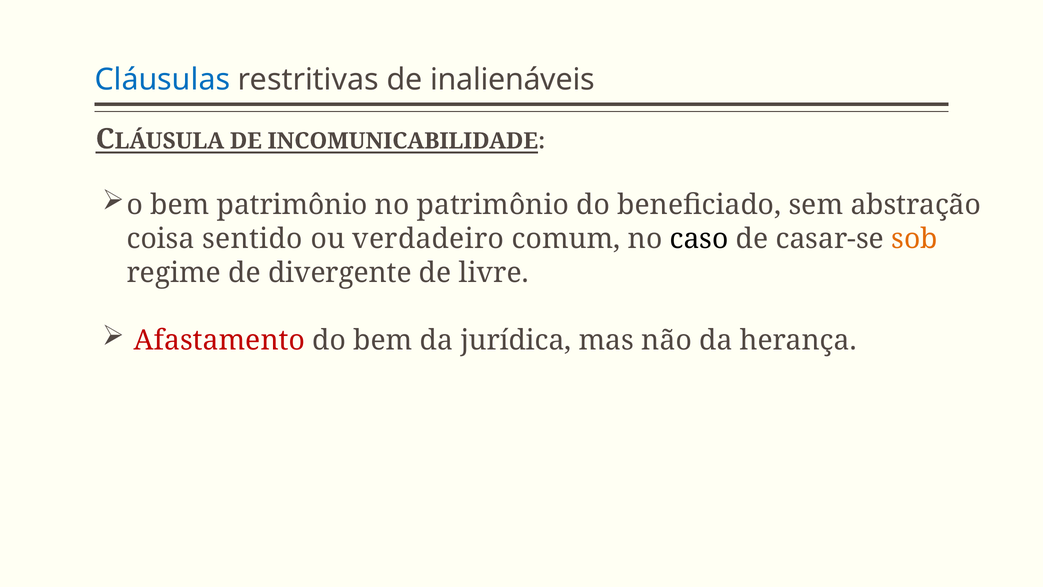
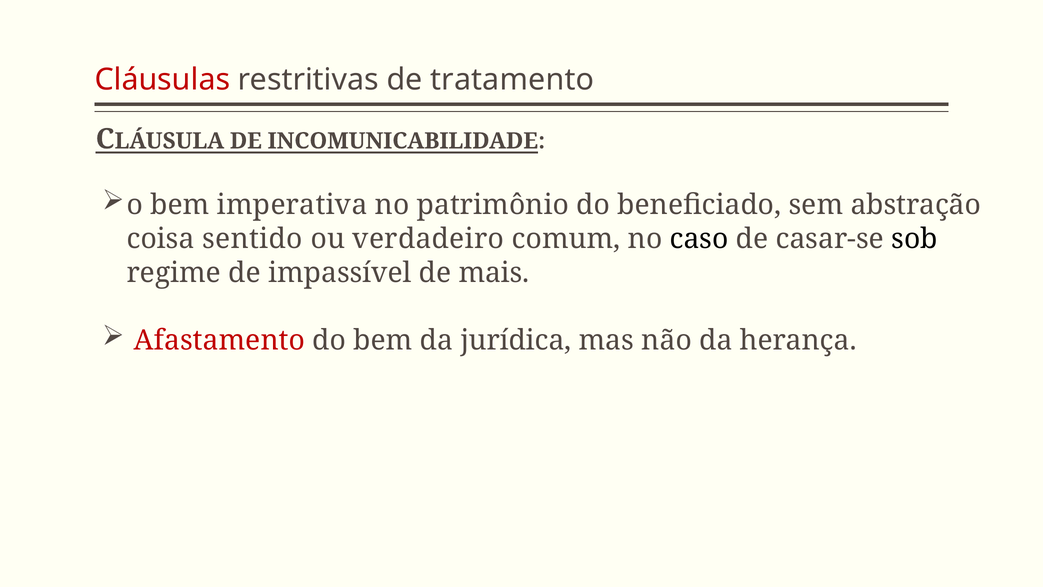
Cláusulas colour: blue -> red
inalienáveis: inalienáveis -> tratamento
bem patrimônio: patrimônio -> imperativa
sob colour: orange -> black
divergente: divergente -> impassível
livre: livre -> mais
